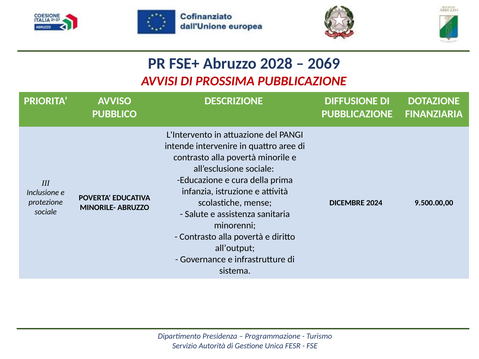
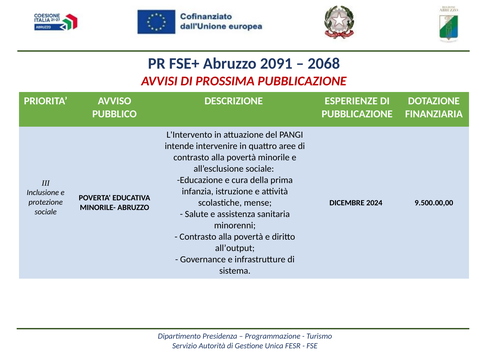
2028: 2028 -> 2091
2069: 2069 -> 2068
DIFFUSIONE: DIFFUSIONE -> ESPERIENZE
